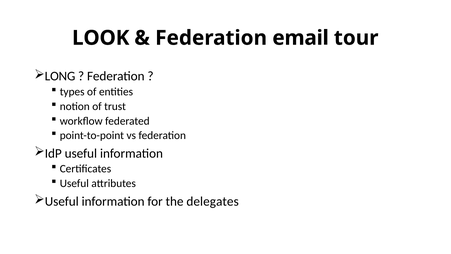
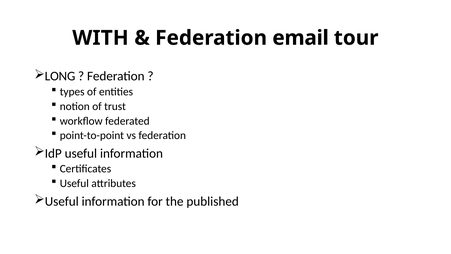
LOOK: LOOK -> WITH
delegates: delegates -> published
